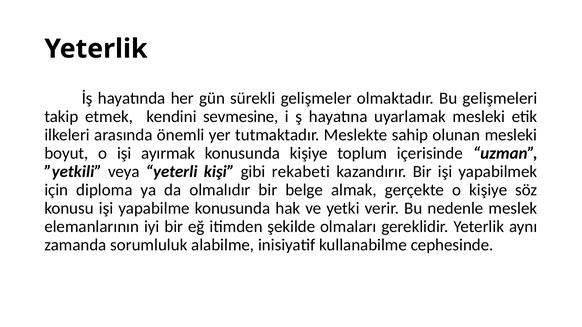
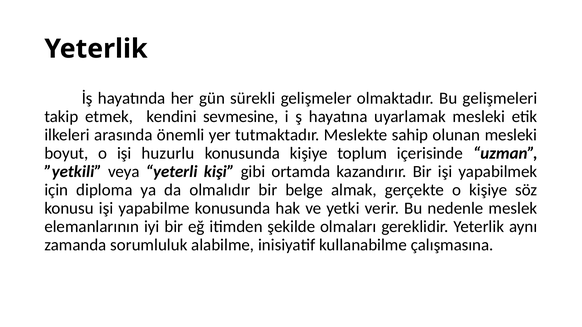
ayırmak: ayırmak -> huzurlu
rekabeti: rekabeti -> ortamda
cephesinde: cephesinde -> çalışmasına
